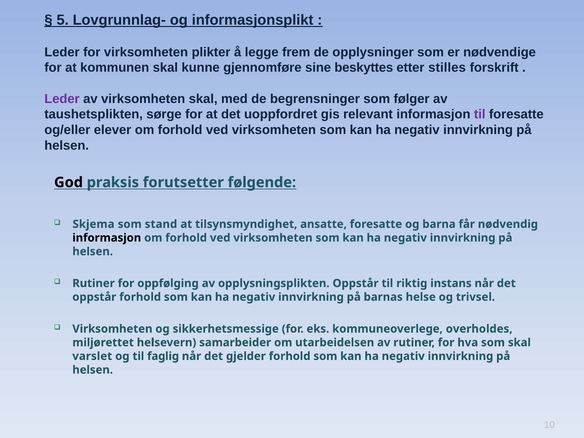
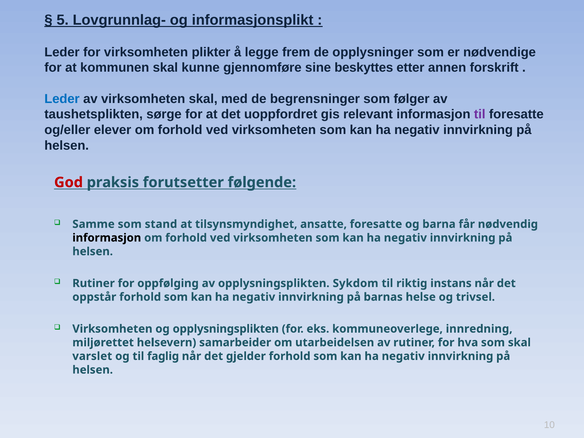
stilles: stilles -> annen
Leder at (62, 99) colour: purple -> blue
God colour: black -> red
Skjema: Skjema -> Samme
opplysningsplikten Oppstår: Oppstår -> Sykdom
og sikkerhetsmessige: sikkerhetsmessige -> opplysningsplikten
overholdes: overholdes -> innredning
